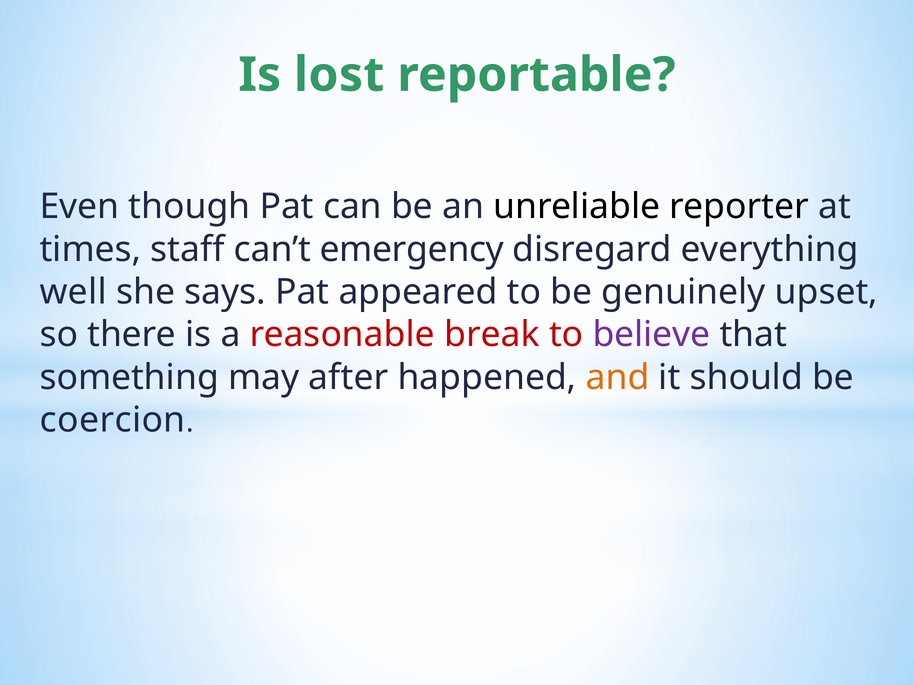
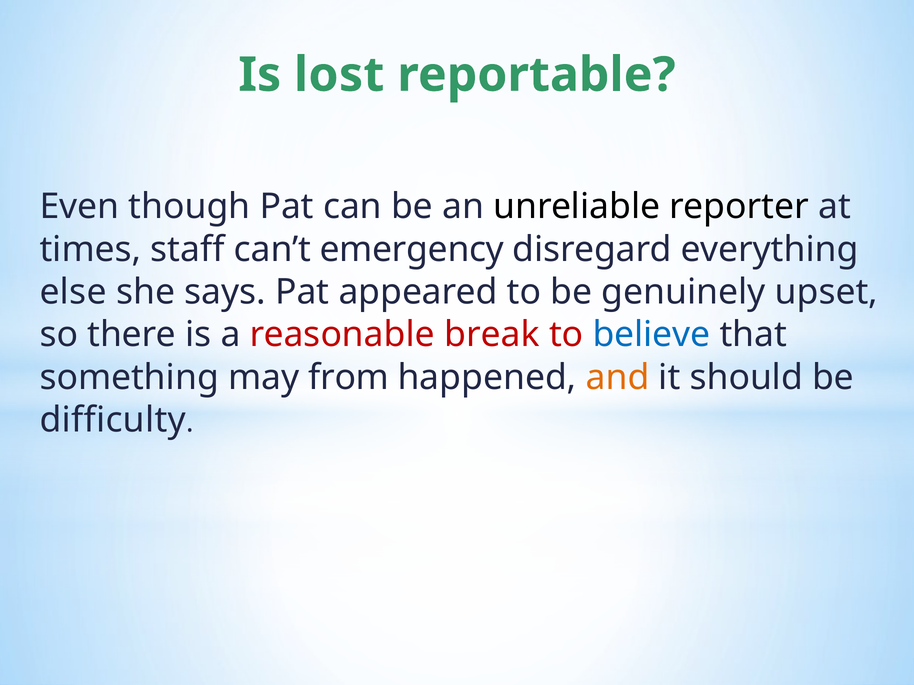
well: well -> else
believe colour: purple -> blue
after: after -> from
coercion: coercion -> difficulty
